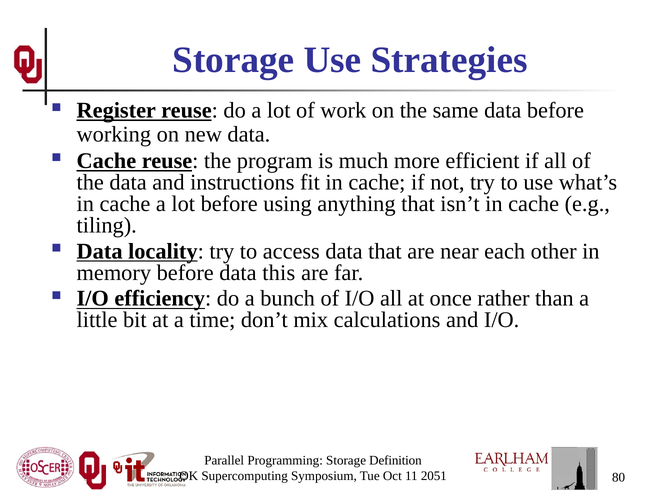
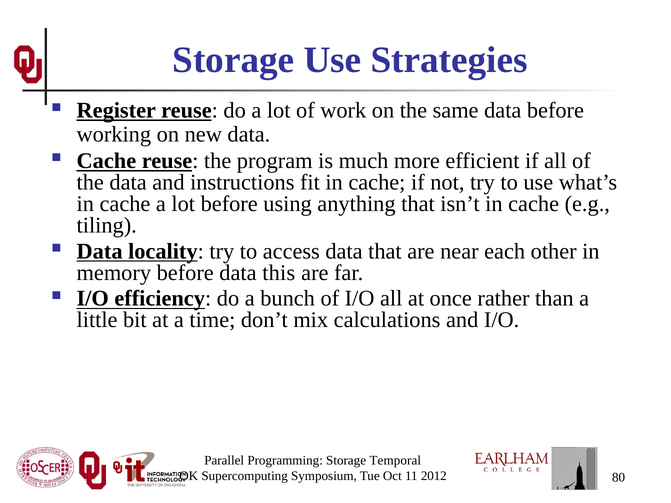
Definition: Definition -> Temporal
2051: 2051 -> 2012
